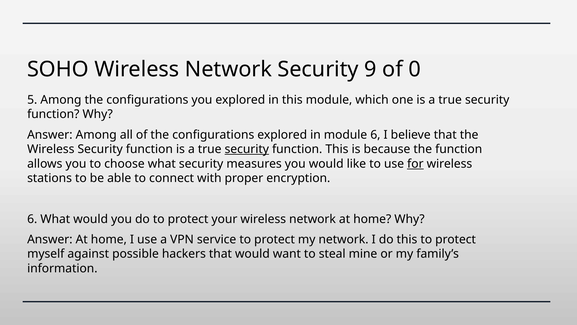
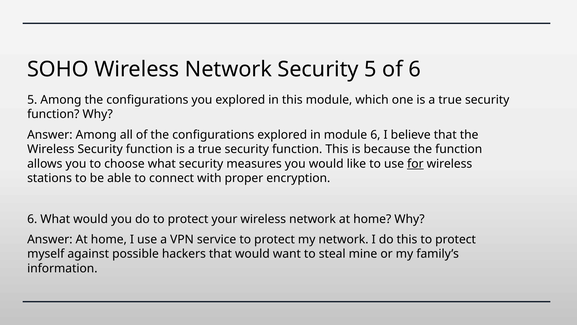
Security 9: 9 -> 5
of 0: 0 -> 6
security at (247, 149) underline: present -> none
